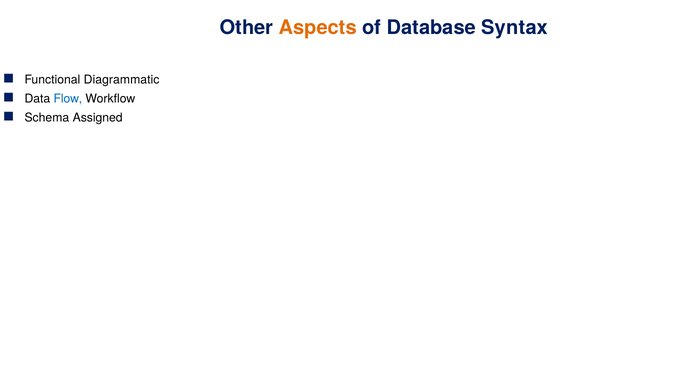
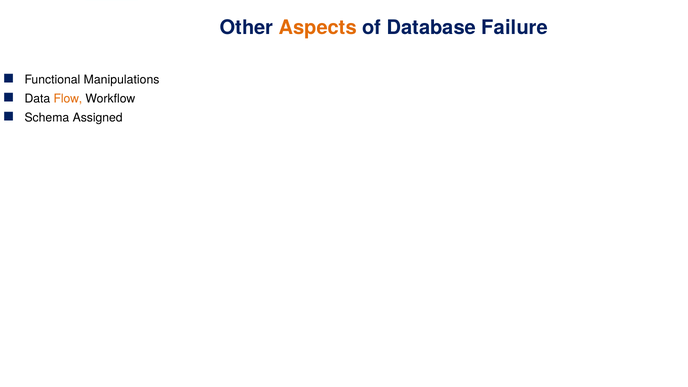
Syntax: Syntax -> Failure
Diagrammatic: Diagrammatic -> Manipulations
Flow colour: blue -> orange
